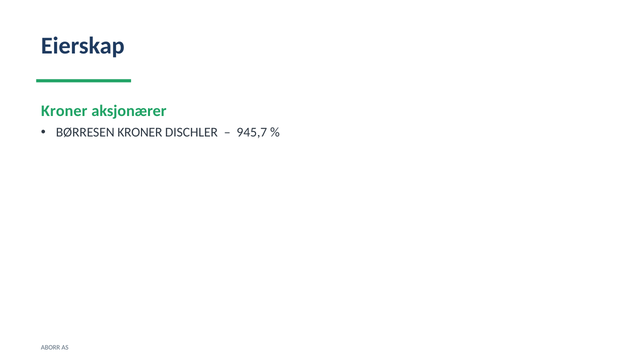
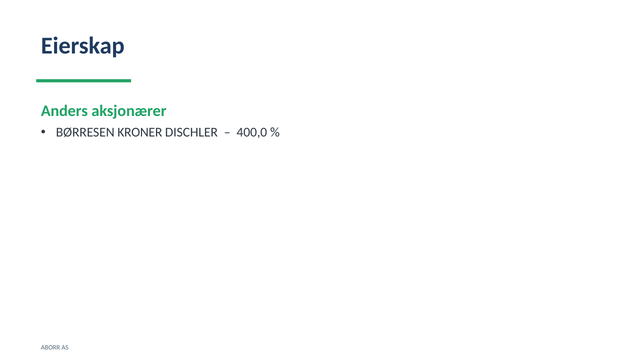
Kroner at (64, 111): Kroner -> Anders
945,7: 945,7 -> 400,0
